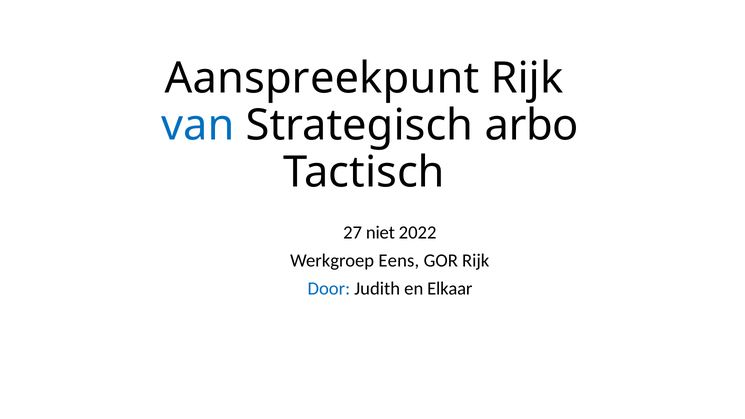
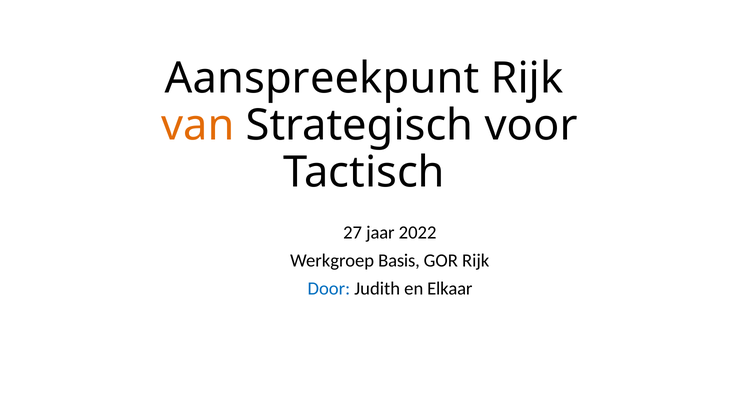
van colour: blue -> orange
arbo: arbo -> voor
niet: niet -> jaar
Eens: Eens -> Basis
